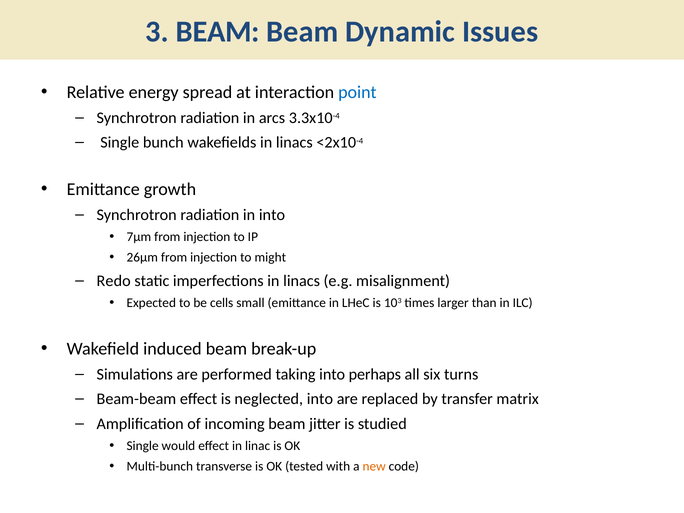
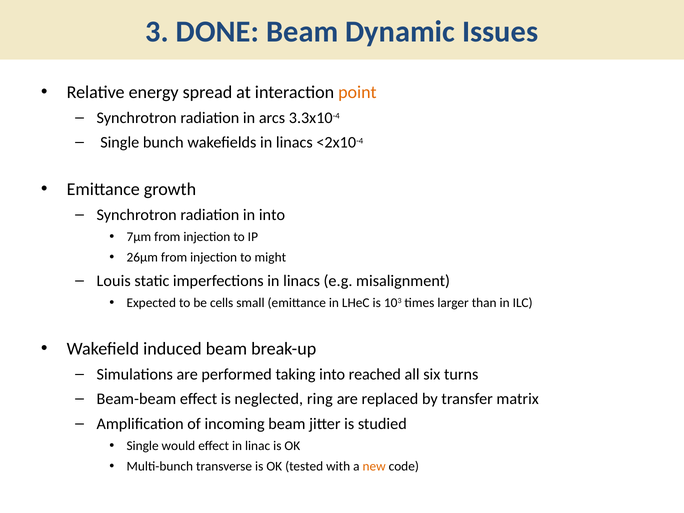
3 BEAM: BEAM -> DONE
point colour: blue -> orange
Redo: Redo -> Louis
perhaps: perhaps -> reached
neglected into: into -> ring
